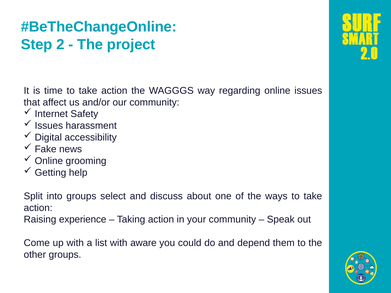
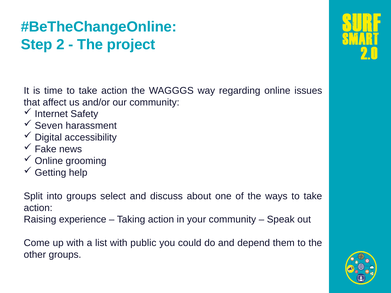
Issues at (49, 126): Issues -> Seven
aware: aware -> public
